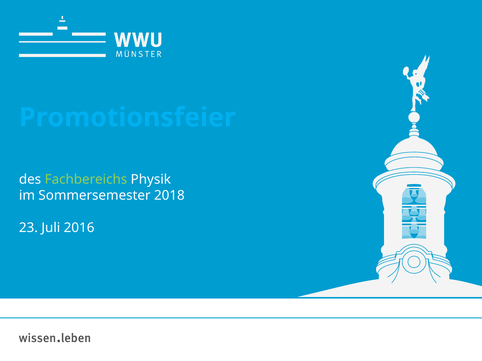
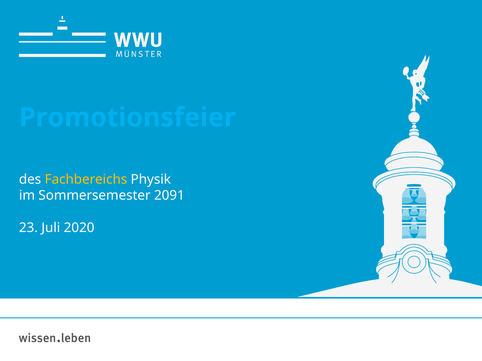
Fachbereichs colour: light green -> yellow
2018: 2018 -> 2091
2016: 2016 -> 2020
